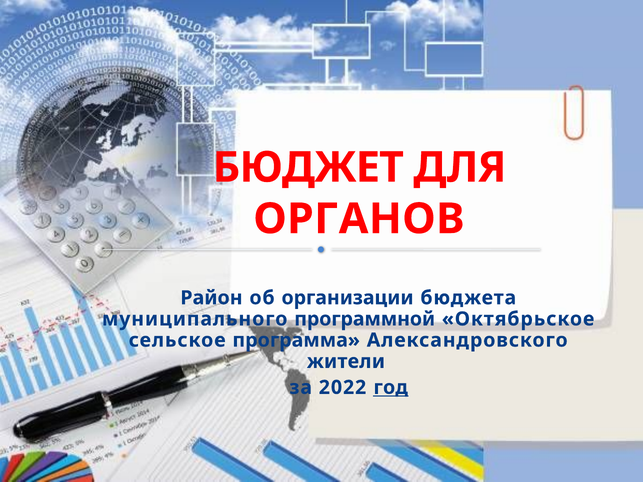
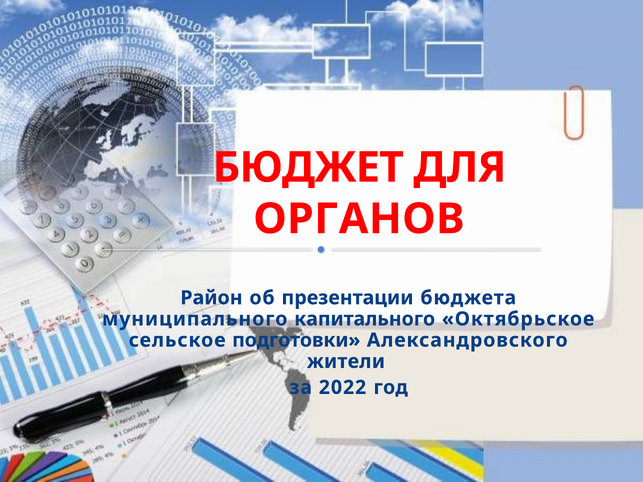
организации: организации -> презентации
программной: программной -> капитального
программа: программа -> подготовки
год underline: present -> none
